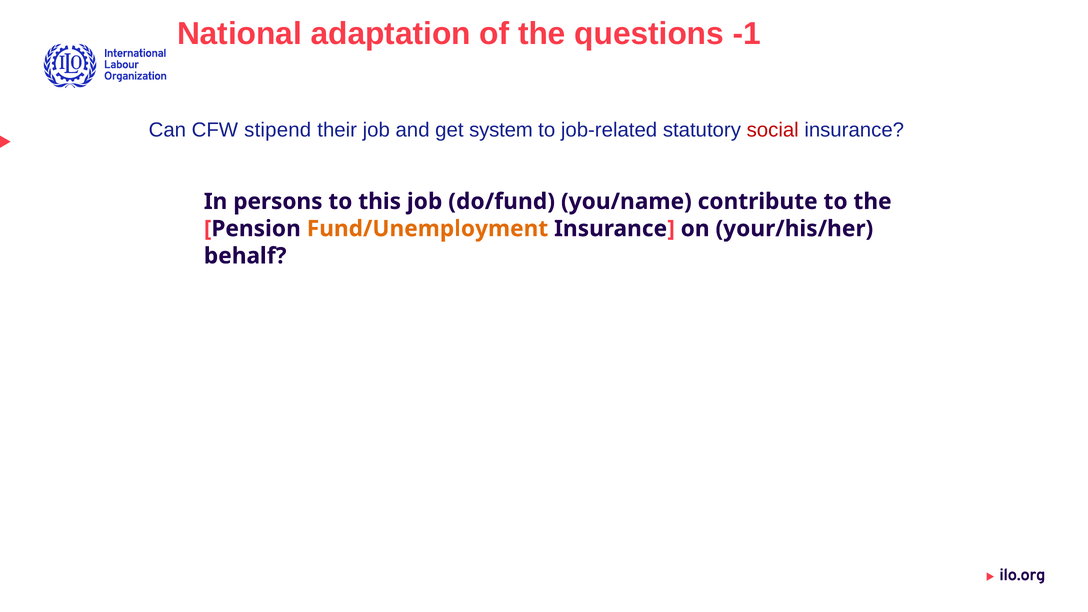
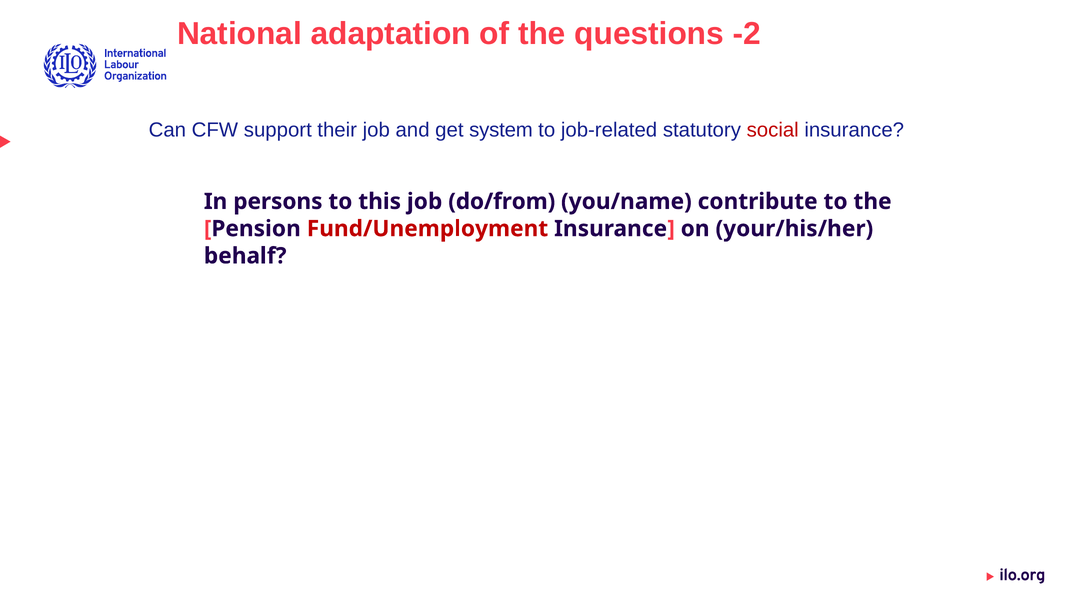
-1: -1 -> -2
stipend: stipend -> support
do/fund: do/fund -> do/from
Fund/Unemployment colour: orange -> red
